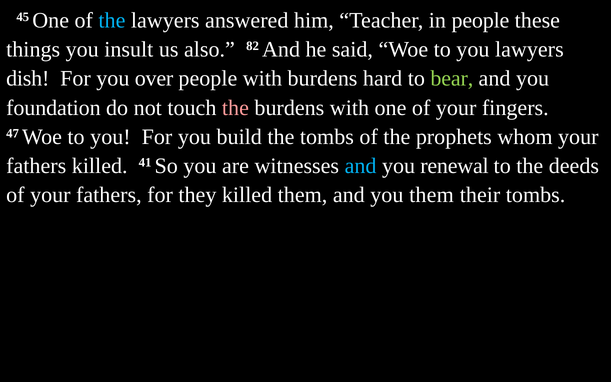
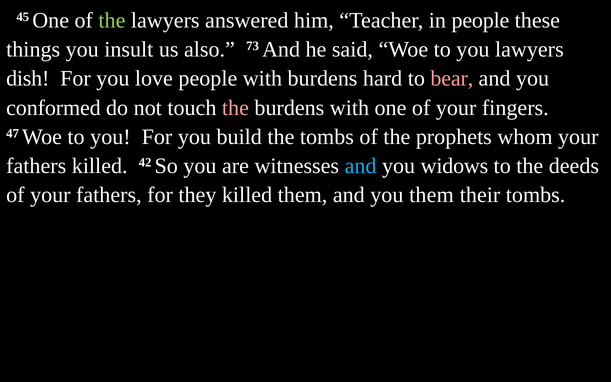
the at (112, 20) colour: light blue -> light green
82: 82 -> 73
over: over -> love
bear colour: light green -> pink
foundation: foundation -> conformed
41: 41 -> 42
renewal: renewal -> widows
